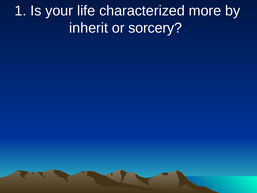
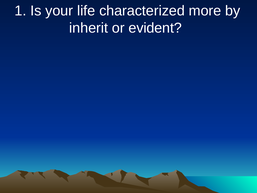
sorcery: sorcery -> evident
